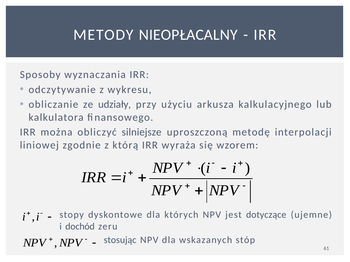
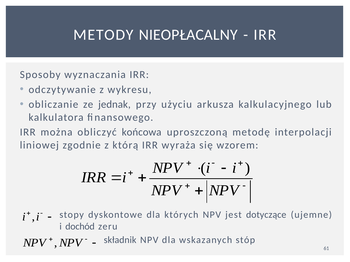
udziały: udziały -> jednak
silniejsze: silniejsze -> końcowa
stosując: stosując -> składnik
